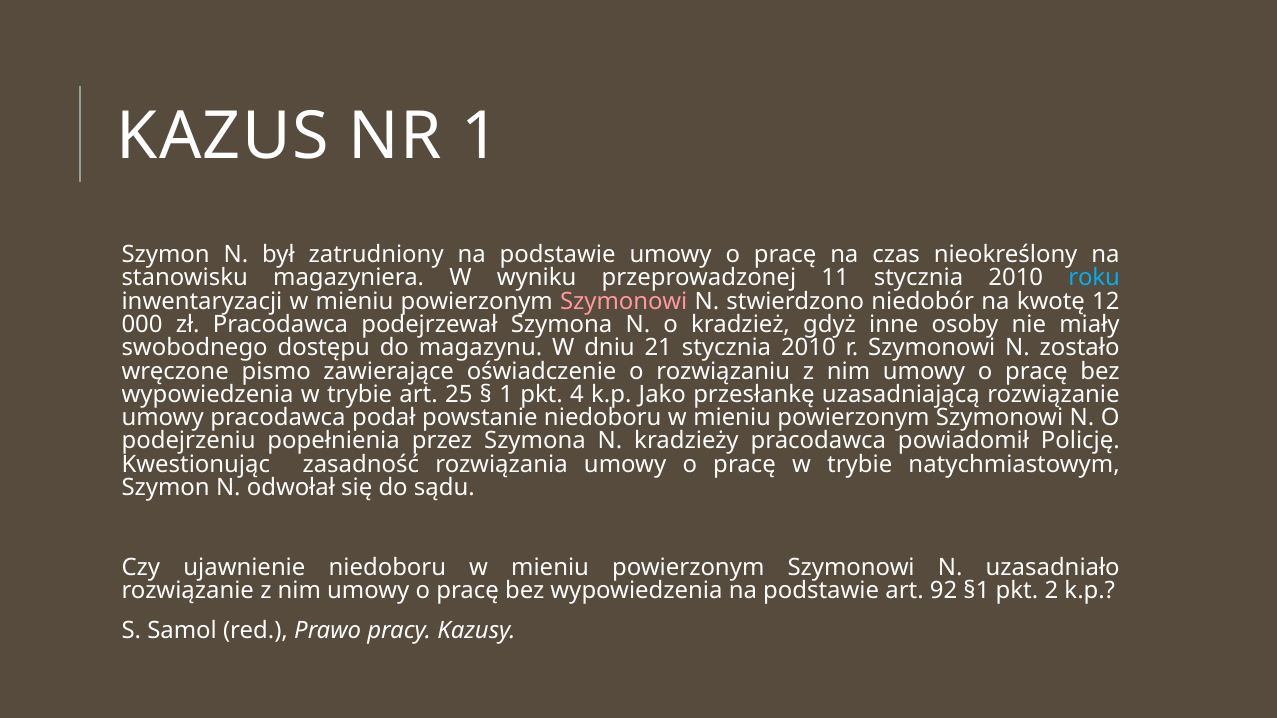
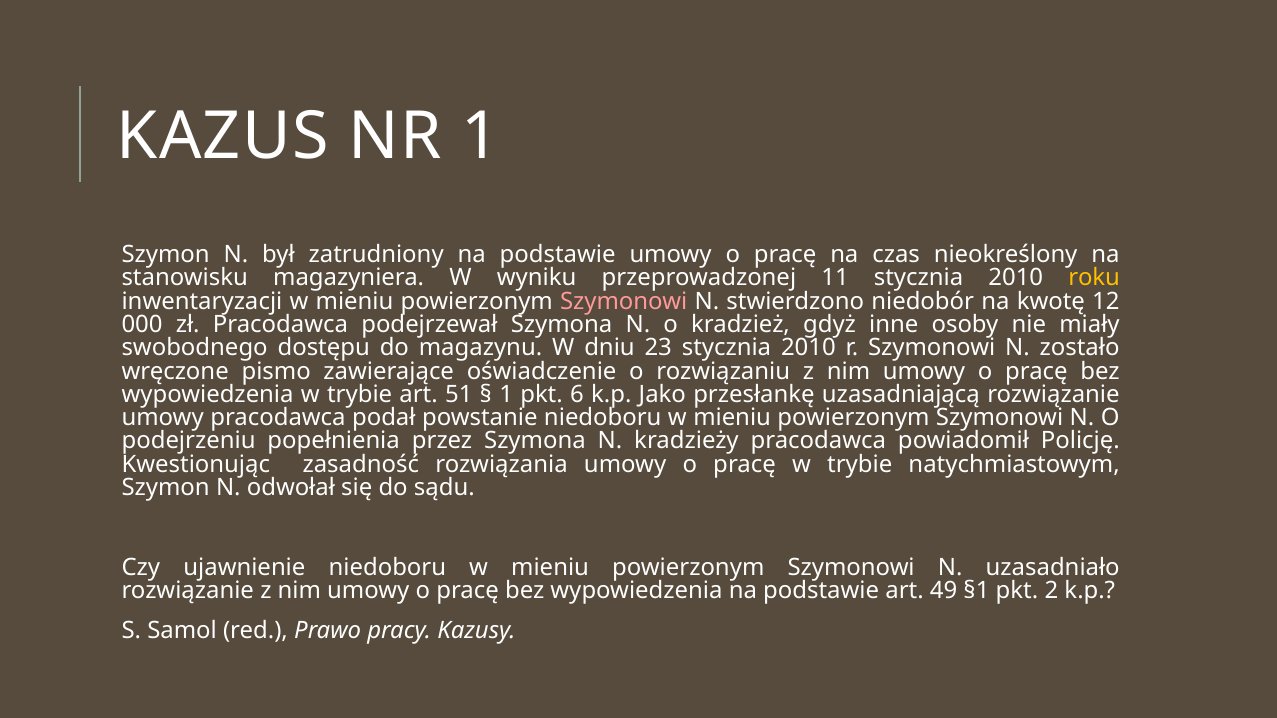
roku colour: light blue -> yellow
21: 21 -> 23
25: 25 -> 51
4: 4 -> 6
92: 92 -> 49
